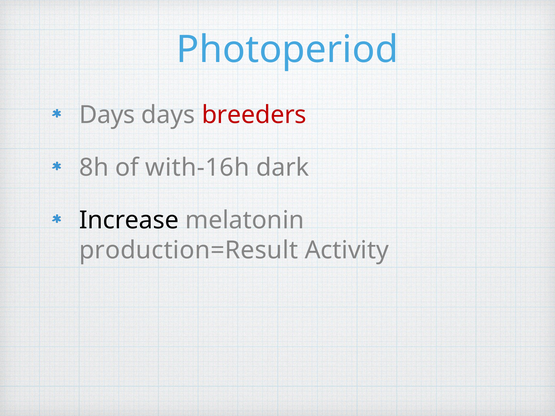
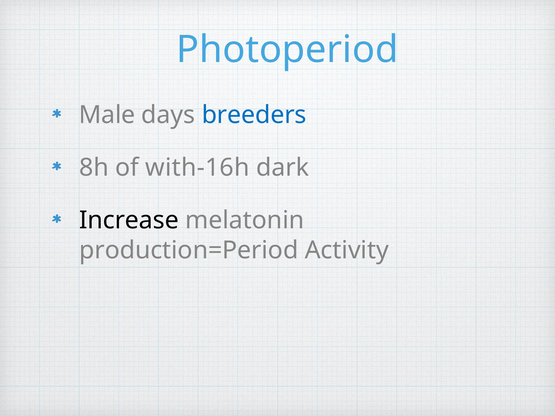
Days at (107, 115): Days -> Male
breeders colour: red -> blue
production=Result: production=Result -> production=Period
